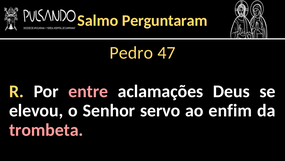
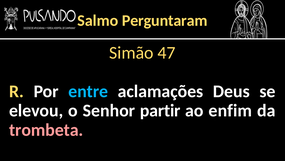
Pedro: Pedro -> Simão
entre colour: pink -> light blue
servo: servo -> partir
